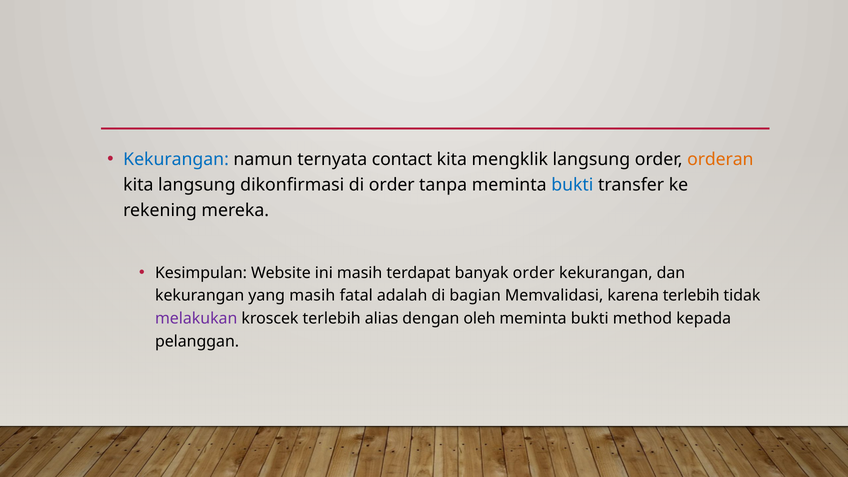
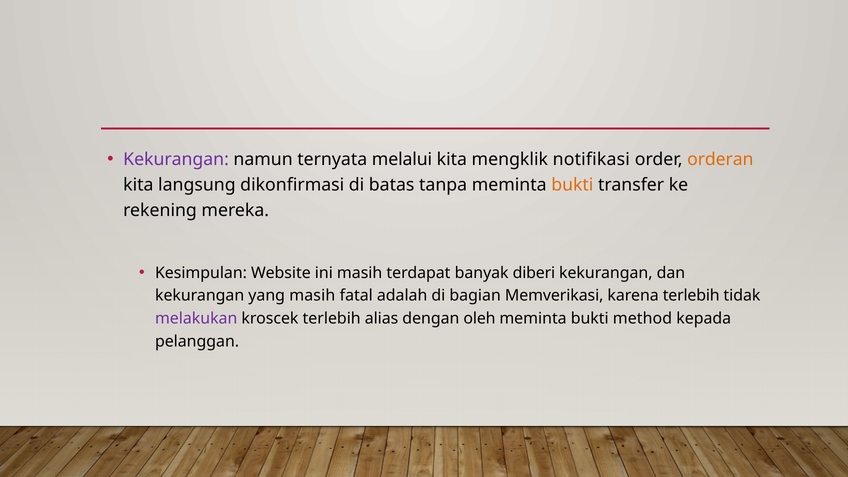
Kekurangan at (176, 159) colour: blue -> purple
contact: contact -> melalui
mengklik langsung: langsung -> notifikasi
di order: order -> batas
bukti at (572, 185) colour: blue -> orange
banyak order: order -> diberi
Memvalidasi: Memvalidasi -> Memverikasi
